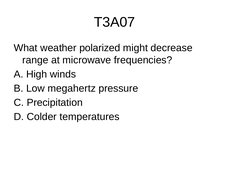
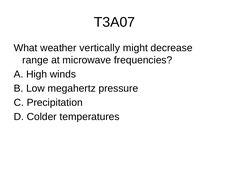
polarized: polarized -> vertically
